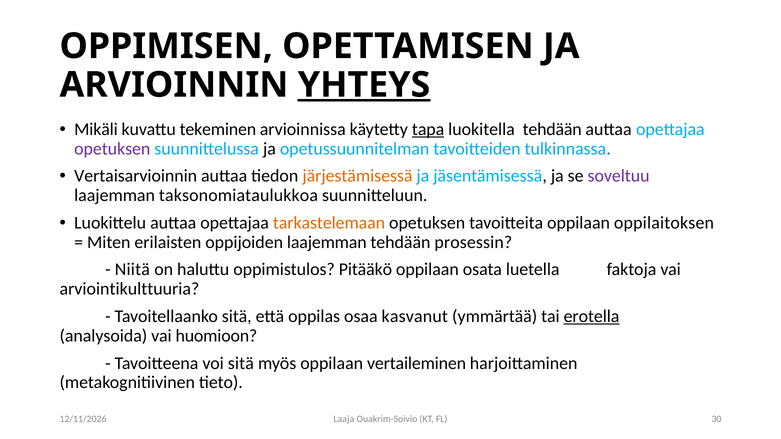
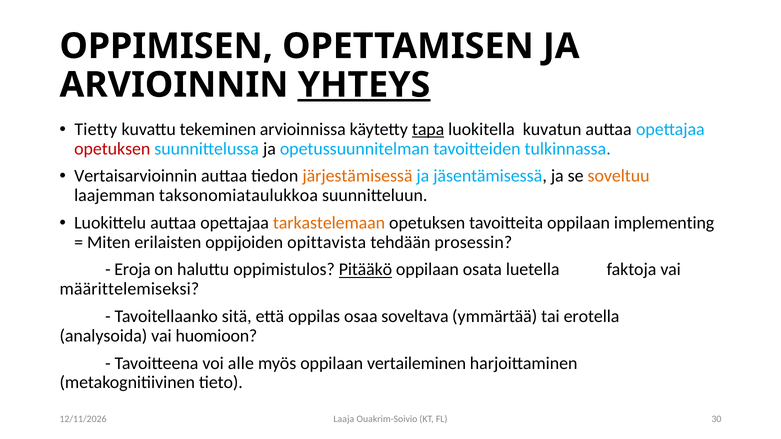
Mikäli: Mikäli -> Tietty
luokitella tehdään: tehdään -> kuvatun
opetuksen at (112, 149) colour: purple -> red
soveltuu colour: purple -> orange
oppilaitoksen: oppilaitoksen -> implementing
oppijoiden laajemman: laajemman -> opittavista
Niitä: Niitä -> Eroja
Pitääkö underline: none -> present
arviointikulttuuria: arviointikulttuuria -> määrittelemiseksi
kasvanut: kasvanut -> soveltava
erotella underline: present -> none
voi sitä: sitä -> alle
